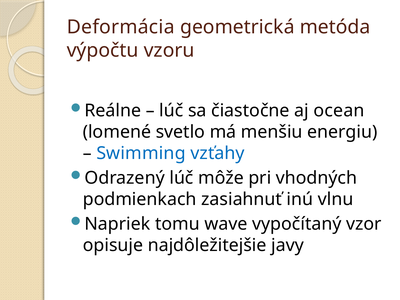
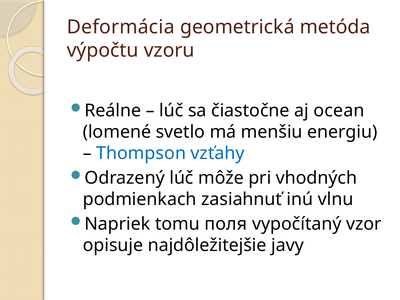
Swimming: Swimming -> Thompson
wave: wave -> поля
